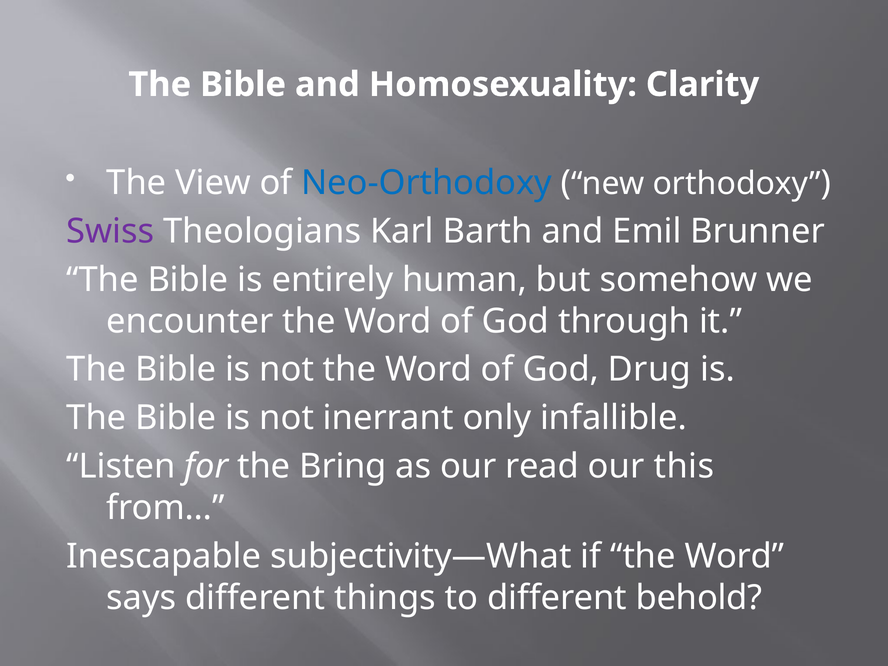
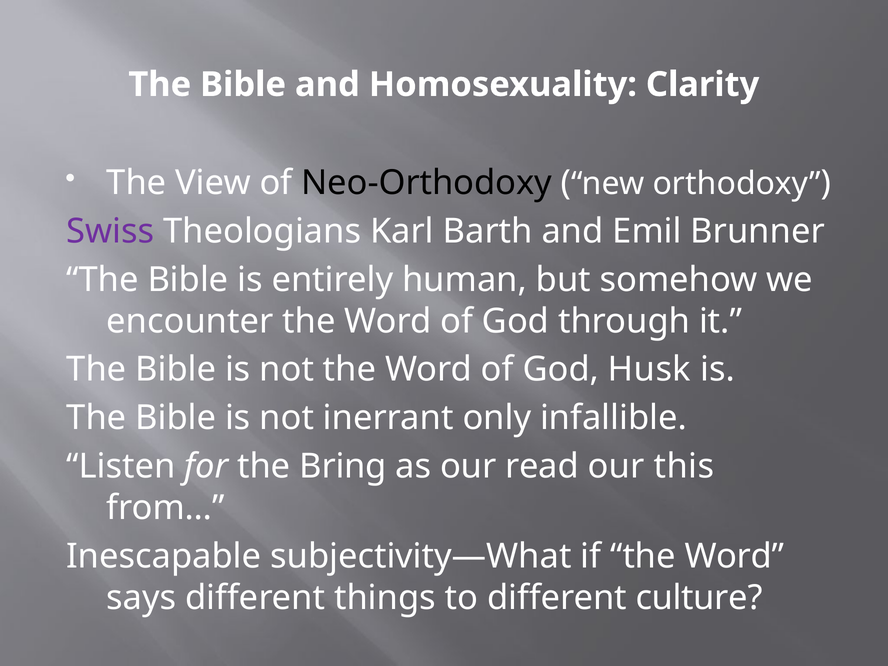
Neo-Orthodoxy colour: blue -> black
Drug: Drug -> Husk
behold: behold -> culture
